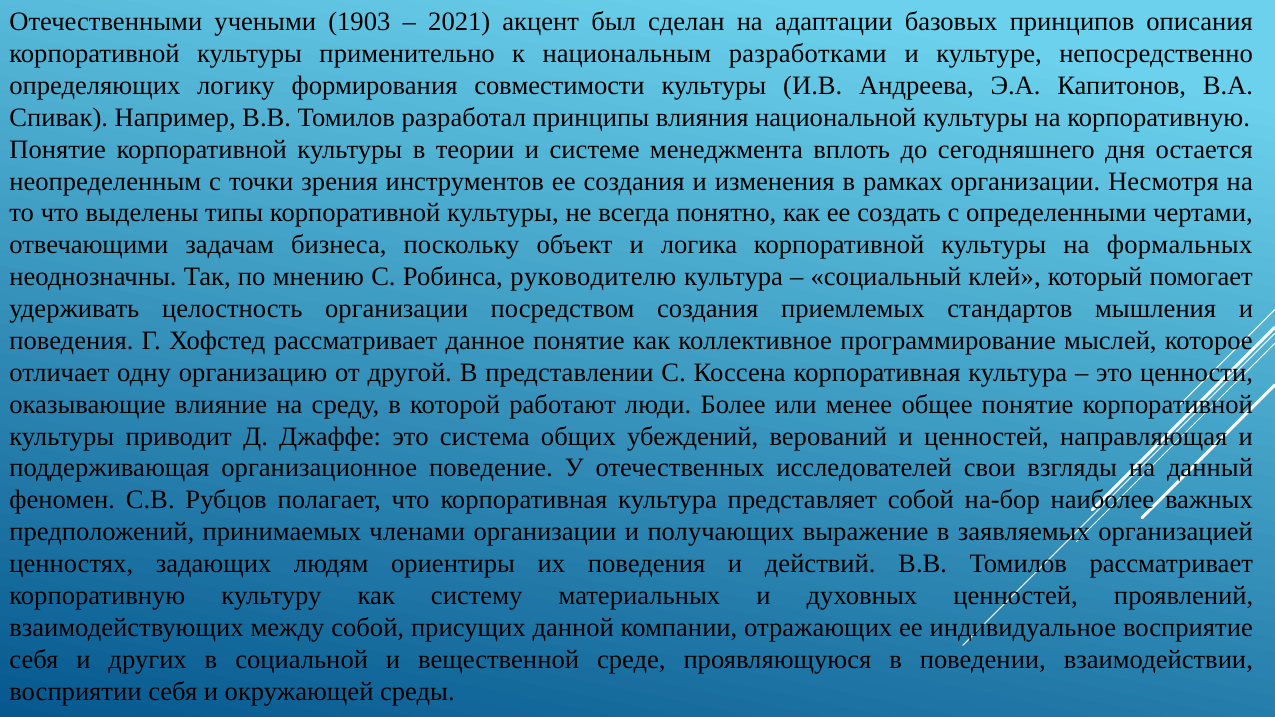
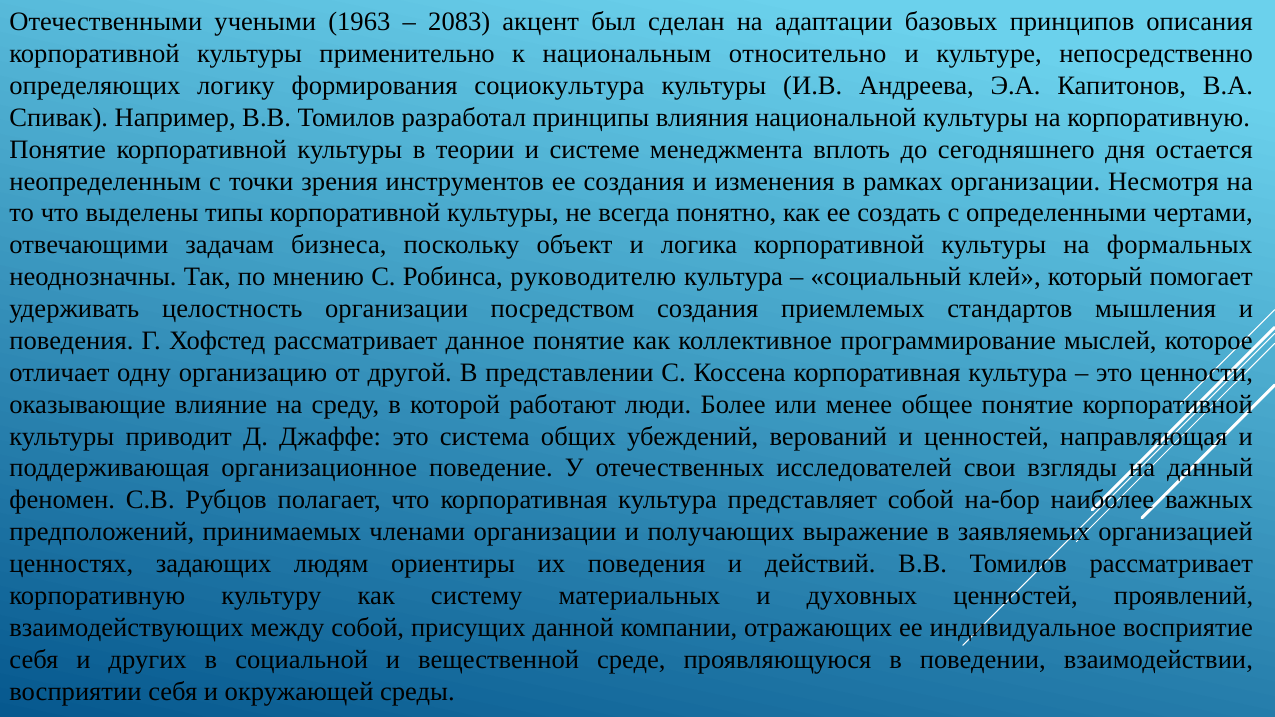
1903: 1903 -> 1963
2021: 2021 -> 2083
разработками: разработками -> относительно
совместимости: совместимости -> социокультура
